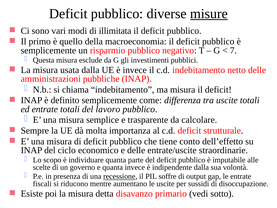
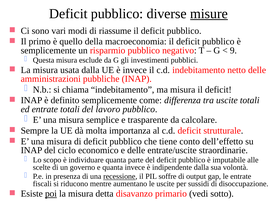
illimitata: illimitata -> riassume
7: 7 -> 9
poi underline: none -> present
